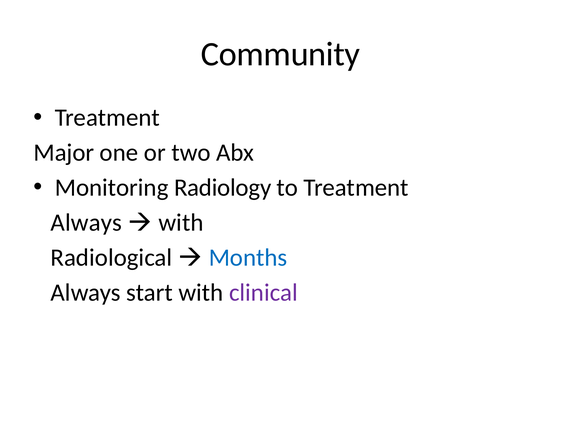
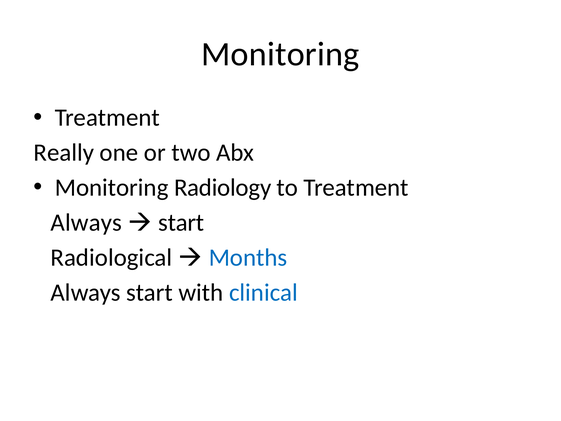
Community at (281, 54): Community -> Monitoring
Major: Major -> Really
with at (181, 222): with -> start
clinical colour: purple -> blue
